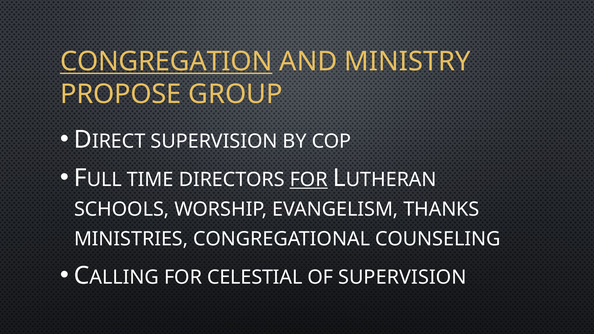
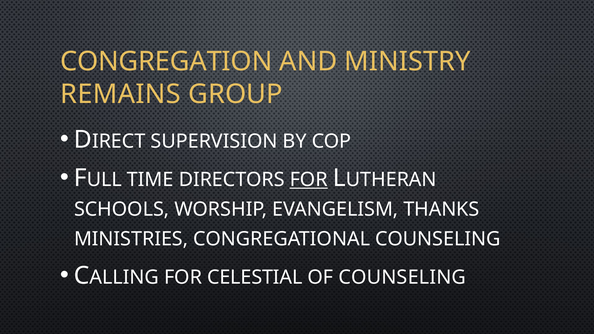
CONGREGATION underline: present -> none
PROPOSE: PROPOSE -> REMAINS
OF SUPERVISION: SUPERVISION -> COUNSELING
